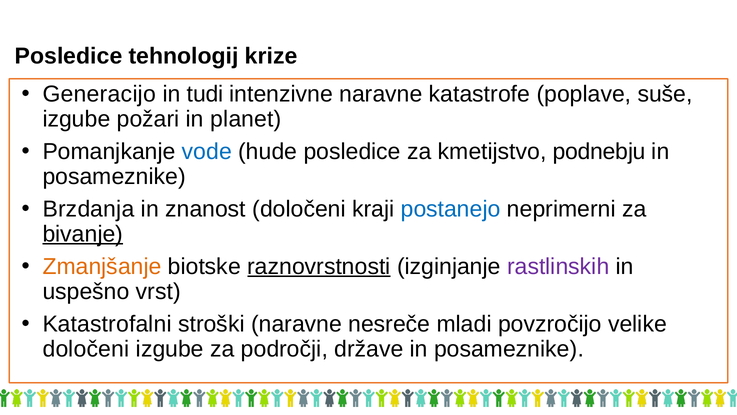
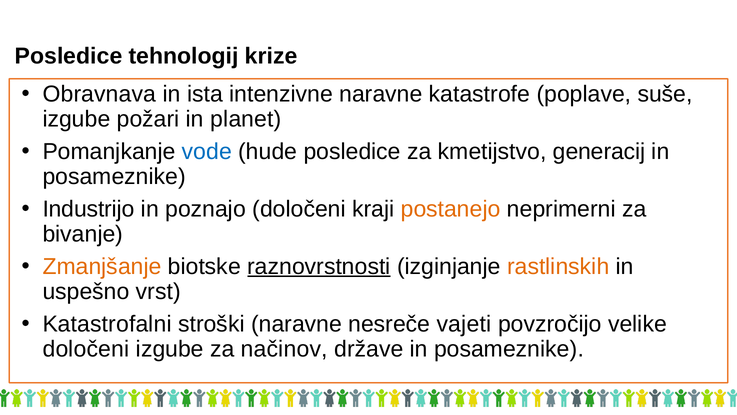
Generacijo: Generacijo -> Obravnava
tudi: tudi -> ista
podnebju: podnebju -> generacij
Brzdanja: Brzdanja -> Industrijo
znanost: znanost -> poznajo
postanejo colour: blue -> orange
bivanje underline: present -> none
rastlinskih colour: purple -> orange
mladi: mladi -> vajeti
področji: področji -> načinov
